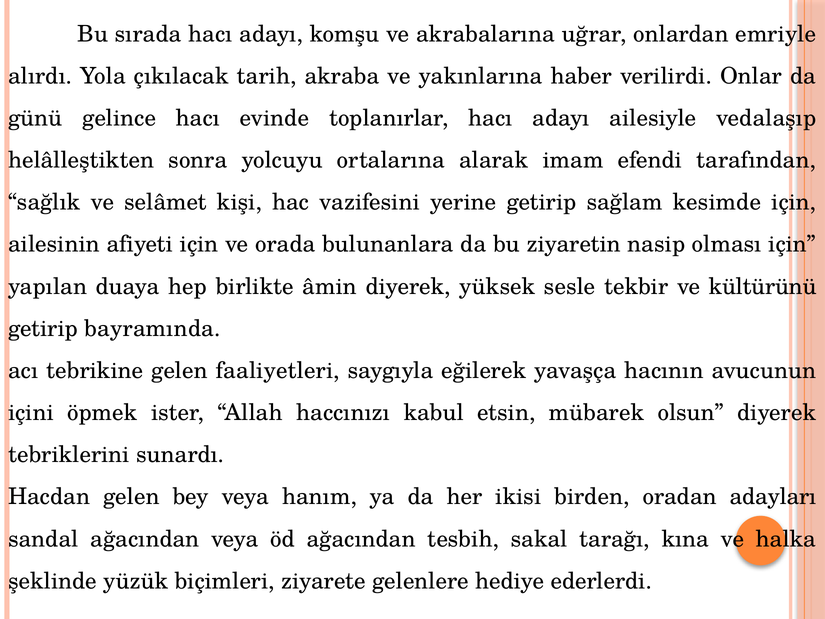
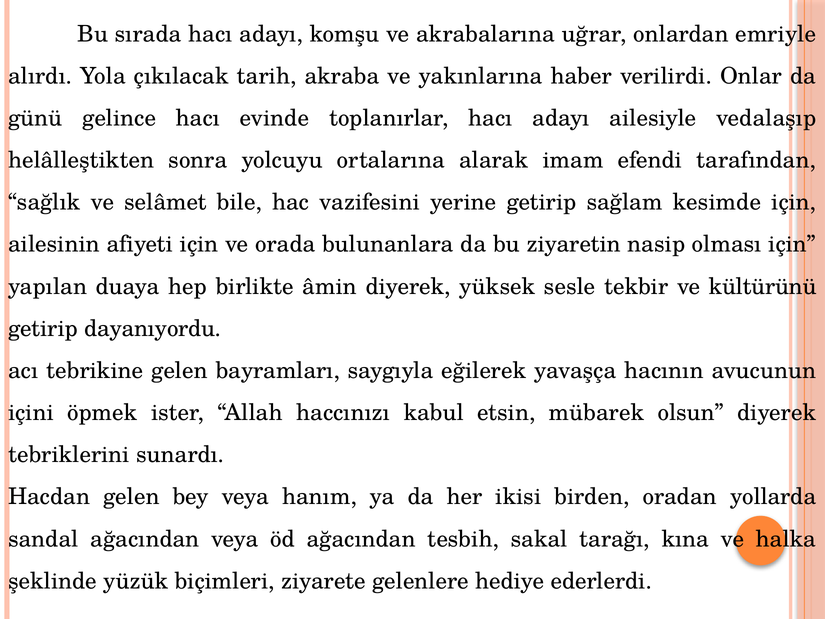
kişi: kişi -> bile
bayramında: bayramında -> dayanıyordu
faaliyetleri: faaliyetleri -> bayramları
adayları: adayları -> yollarda
